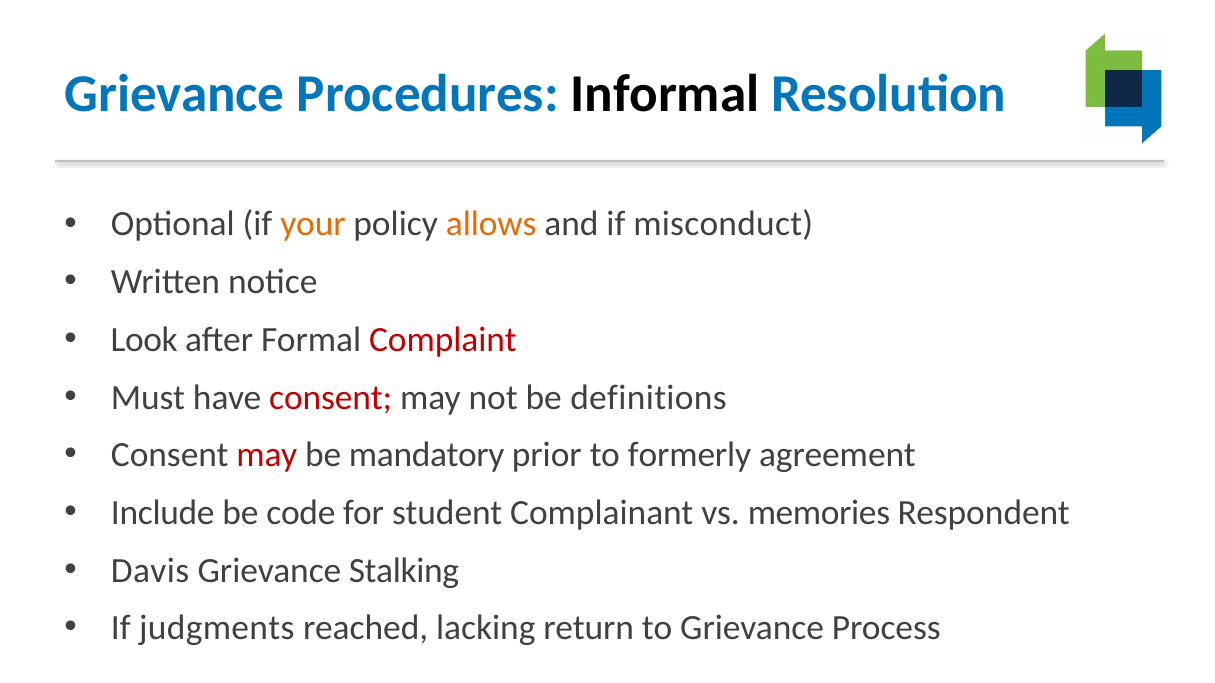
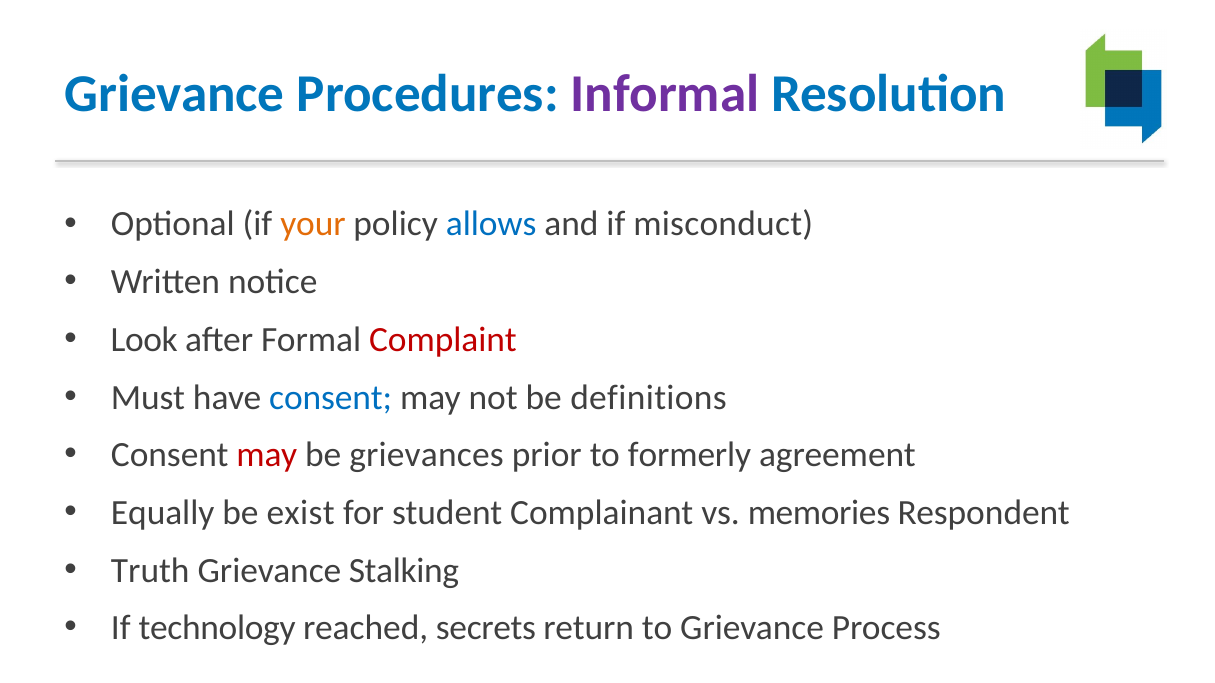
Informal colour: black -> purple
allows colour: orange -> blue
consent at (331, 398) colour: red -> blue
mandatory: mandatory -> grievances
Include: Include -> Equally
code: code -> exist
Davis: Davis -> Truth
judgments: judgments -> technology
lacking: lacking -> secrets
